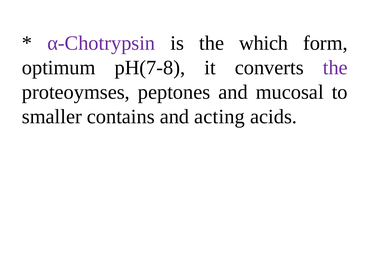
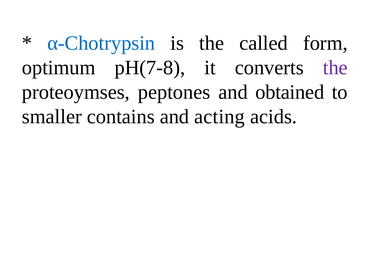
α-Chotrypsin colour: purple -> blue
which: which -> called
mucosal: mucosal -> obtained
